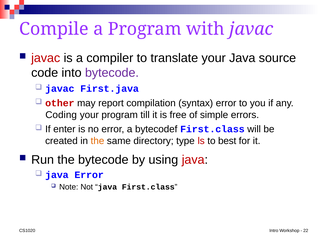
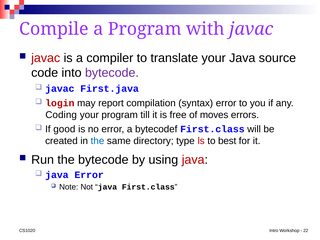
other: other -> login
simple: simple -> moves
enter: enter -> good
the at (97, 141) colour: orange -> blue
